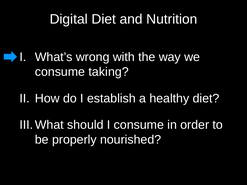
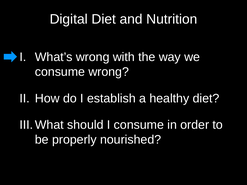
consume taking: taking -> wrong
